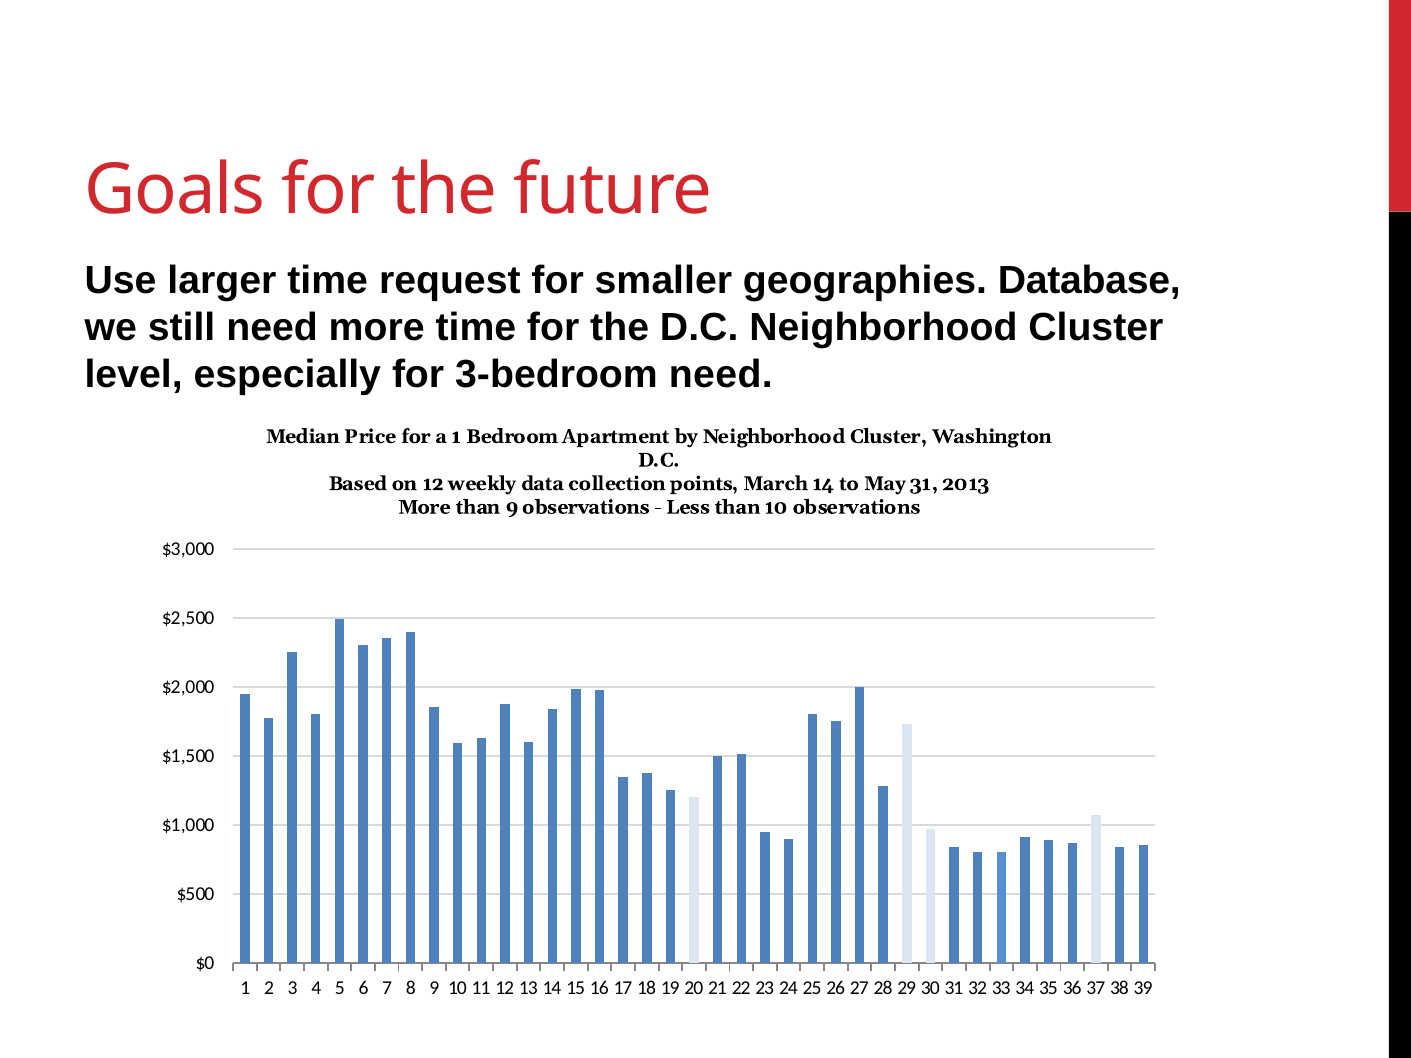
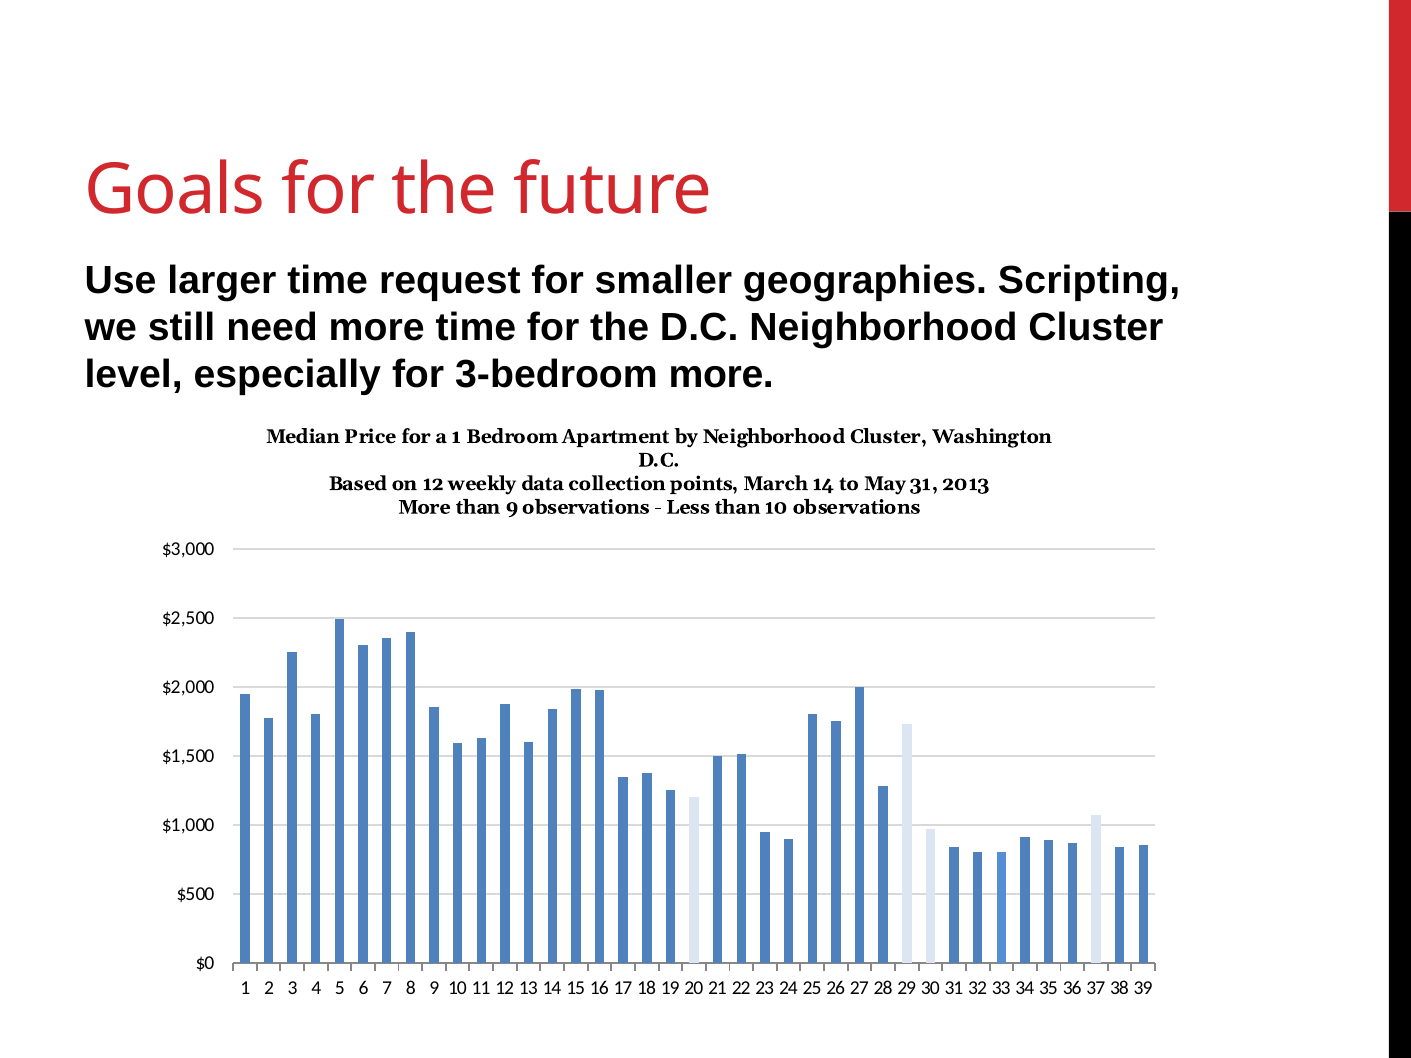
Database: Database -> Scripting
3-bedroom need: need -> more
